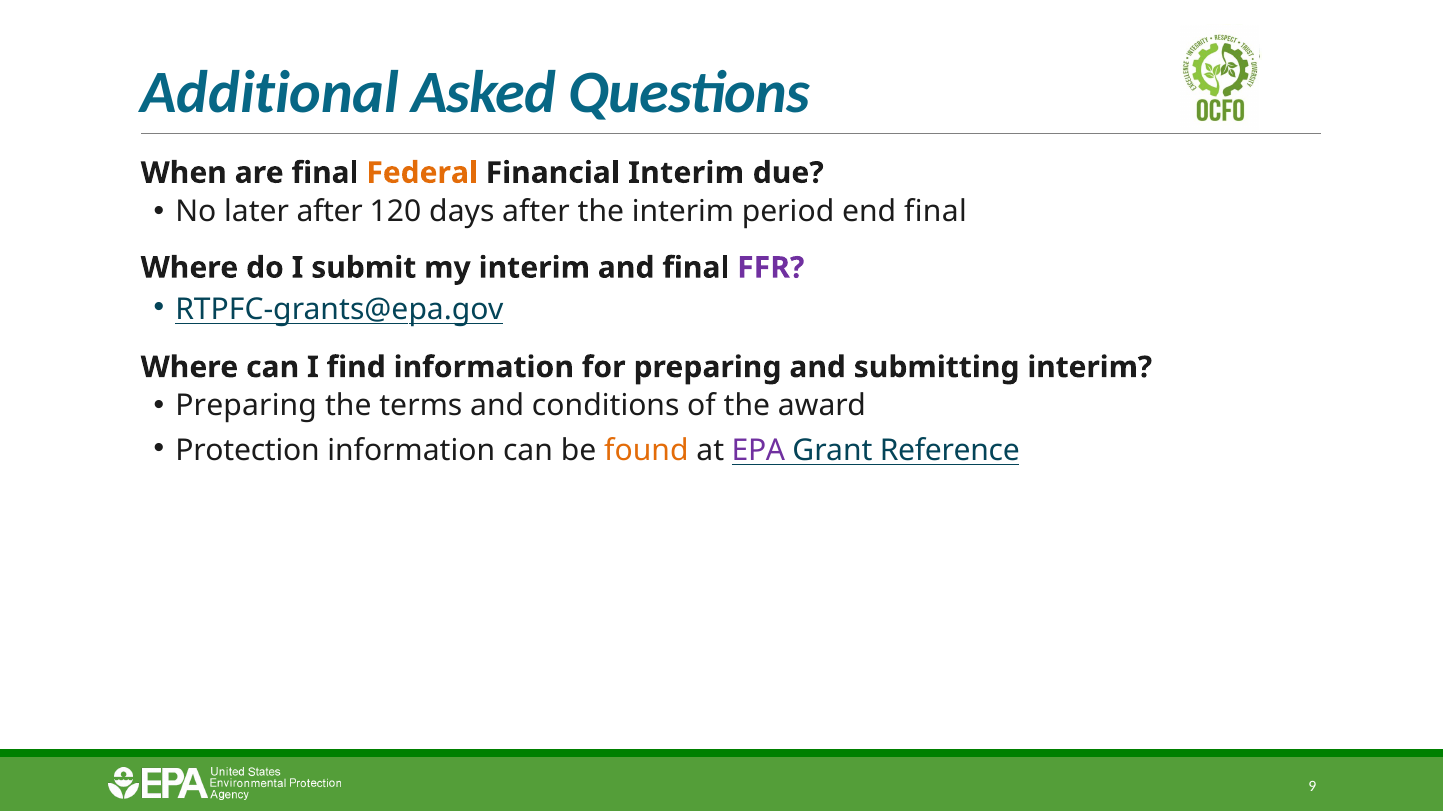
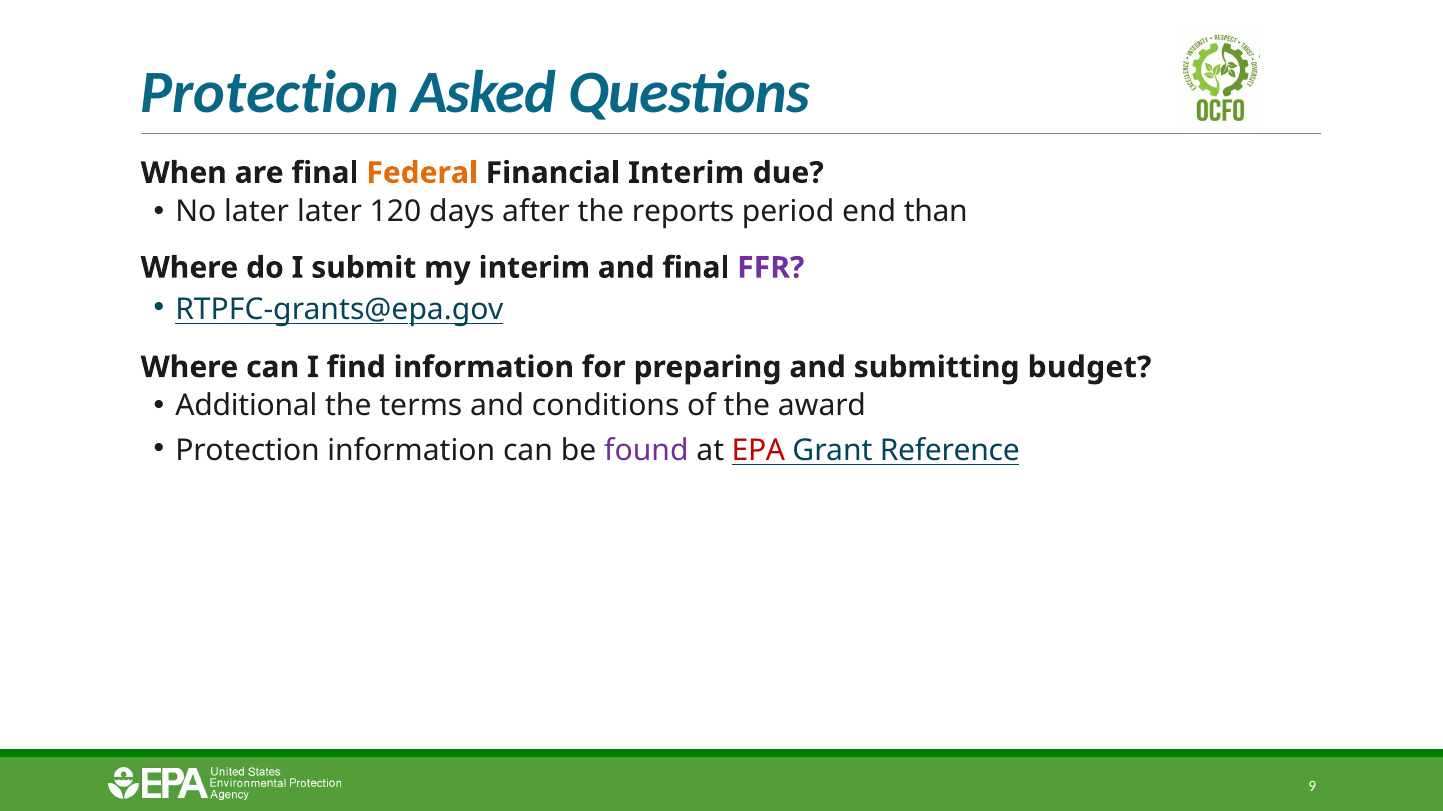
Additional at (270, 92): Additional -> Protection
later after: after -> later
the interim: interim -> reports
end final: final -> than
submitting interim: interim -> budget
Preparing at (246, 406): Preparing -> Additional
found colour: orange -> purple
EPA colour: purple -> red
